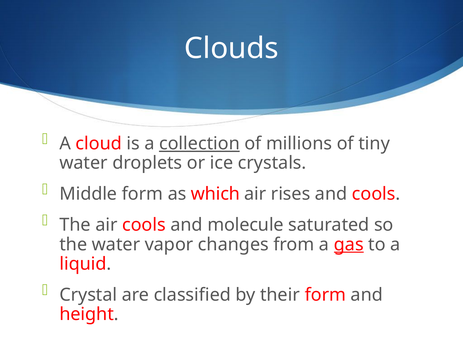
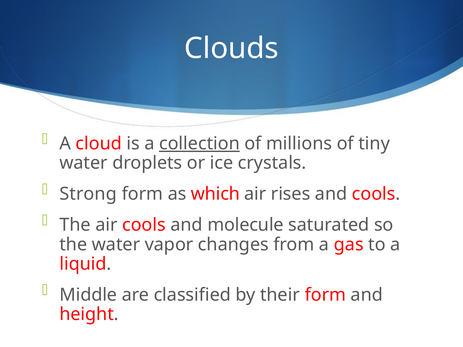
Middle: Middle -> Strong
gas underline: present -> none
Crystal: Crystal -> Middle
